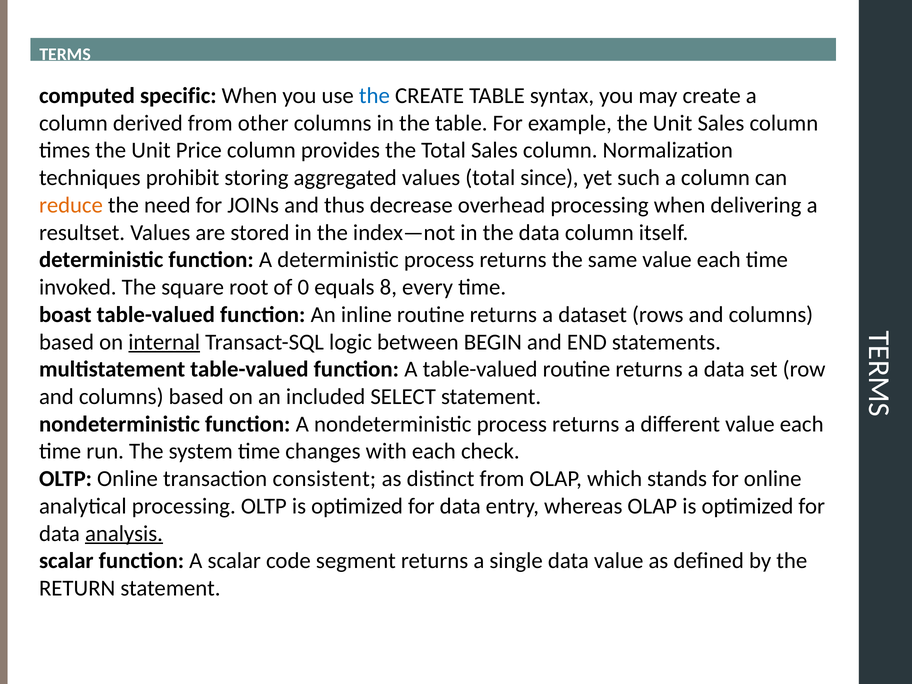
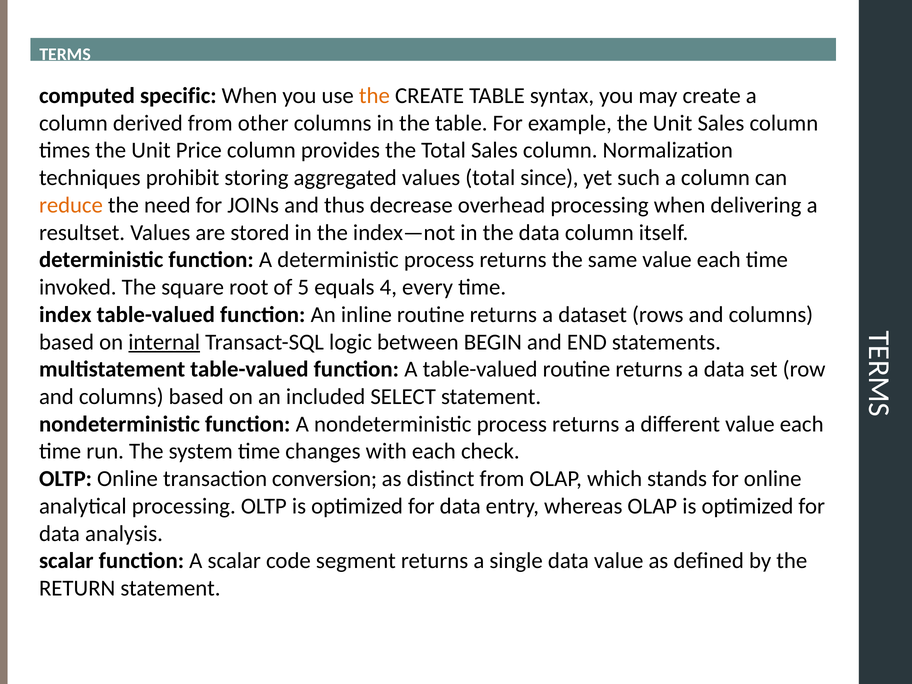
the at (374, 96) colour: blue -> orange
0: 0 -> 5
8: 8 -> 4
boast: boast -> index
consistent: consistent -> conversion
analysis underline: present -> none
